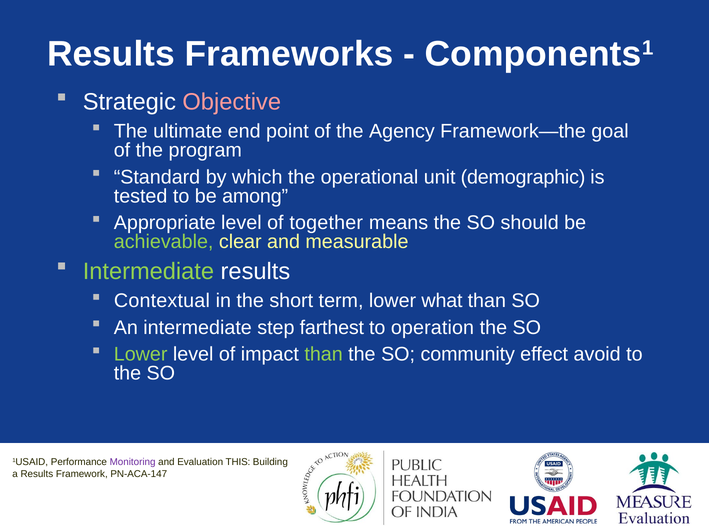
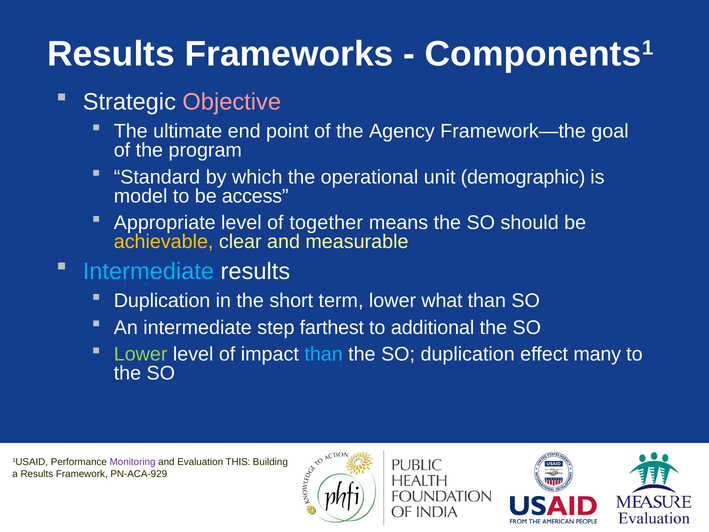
tested: tested -> model
among: among -> access
achievable colour: light green -> yellow
Intermediate at (148, 271) colour: light green -> light blue
Contextual at (162, 301): Contextual -> Duplication
operation: operation -> additional
than at (324, 354) colour: light green -> light blue
SO community: community -> duplication
avoid: avoid -> many
PN-ACA-147: PN-ACA-147 -> PN-ACA-929
